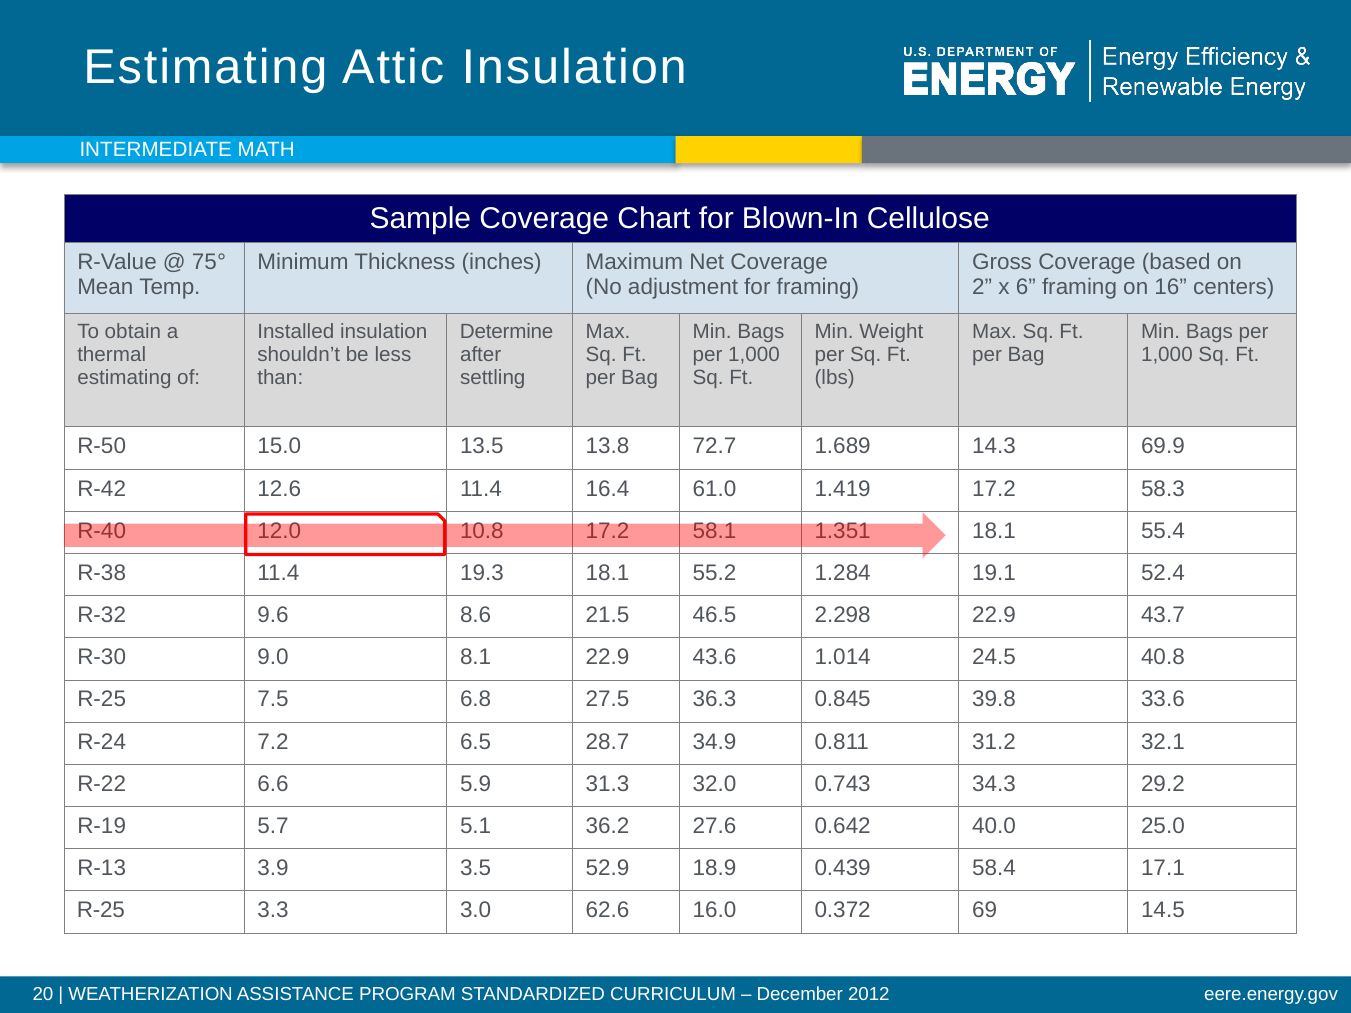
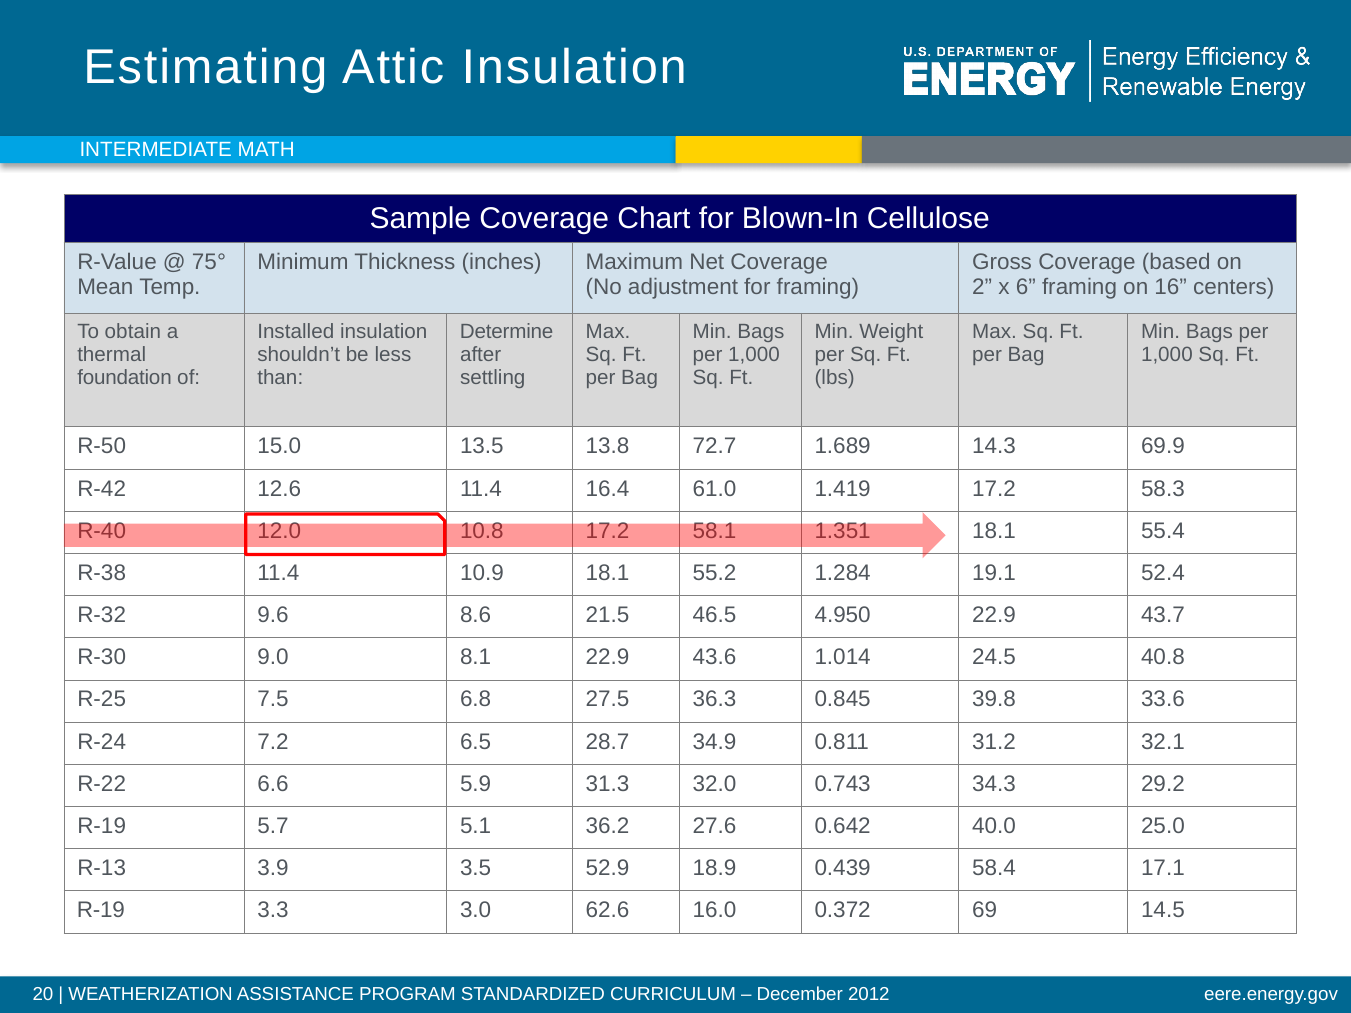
estimating at (124, 378): estimating -> foundation
19.3: 19.3 -> 10.9
2.298: 2.298 -> 4.950
R-25 at (101, 911): R-25 -> R-19
